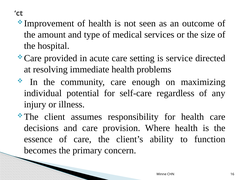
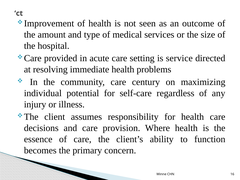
enough: enough -> century
